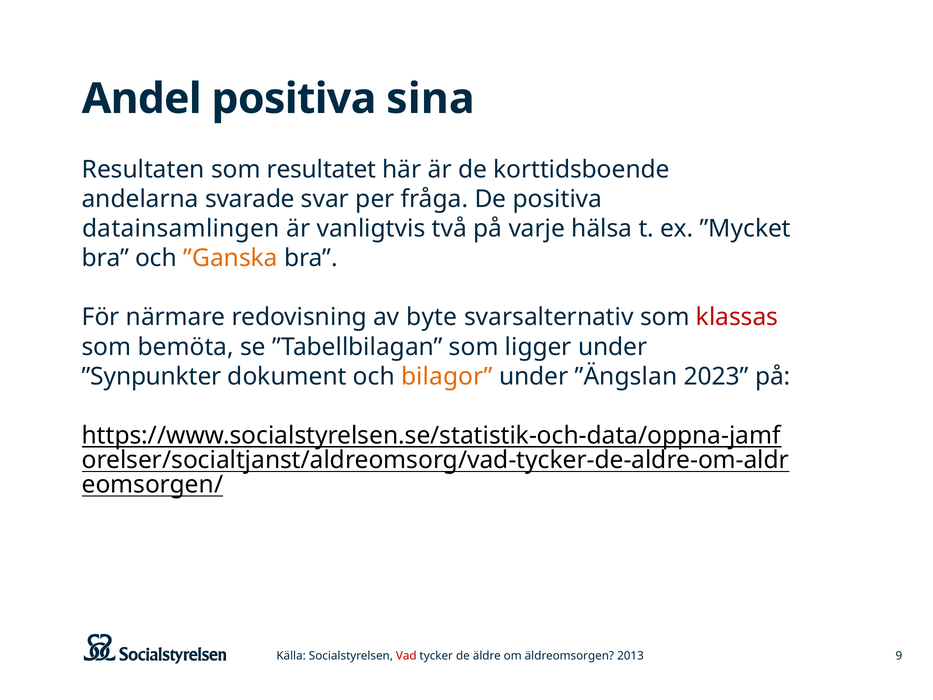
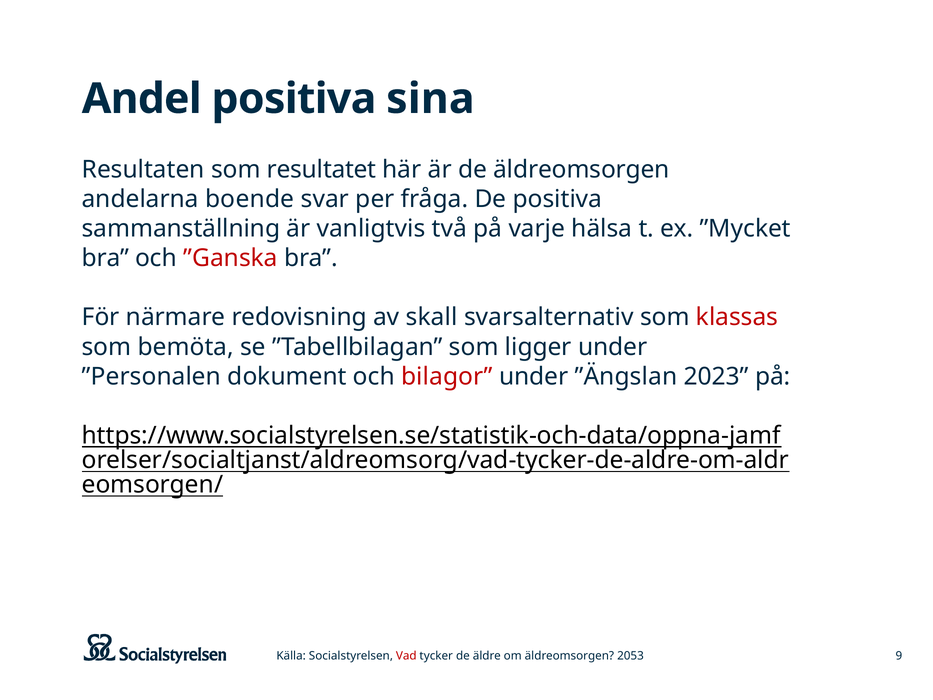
de korttidsboende: korttidsboende -> äldreomsorgen
svarade: svarade -> boende
datainsamlingen: datainsamlingen -> sammanställning
”Ganska colour: orange -> red
byte: byte -> skall
”Synpunkter: ”Synpunkter -> ”Personalen
bilagor colour: orange -> red
2013: 2013 -> 2053
